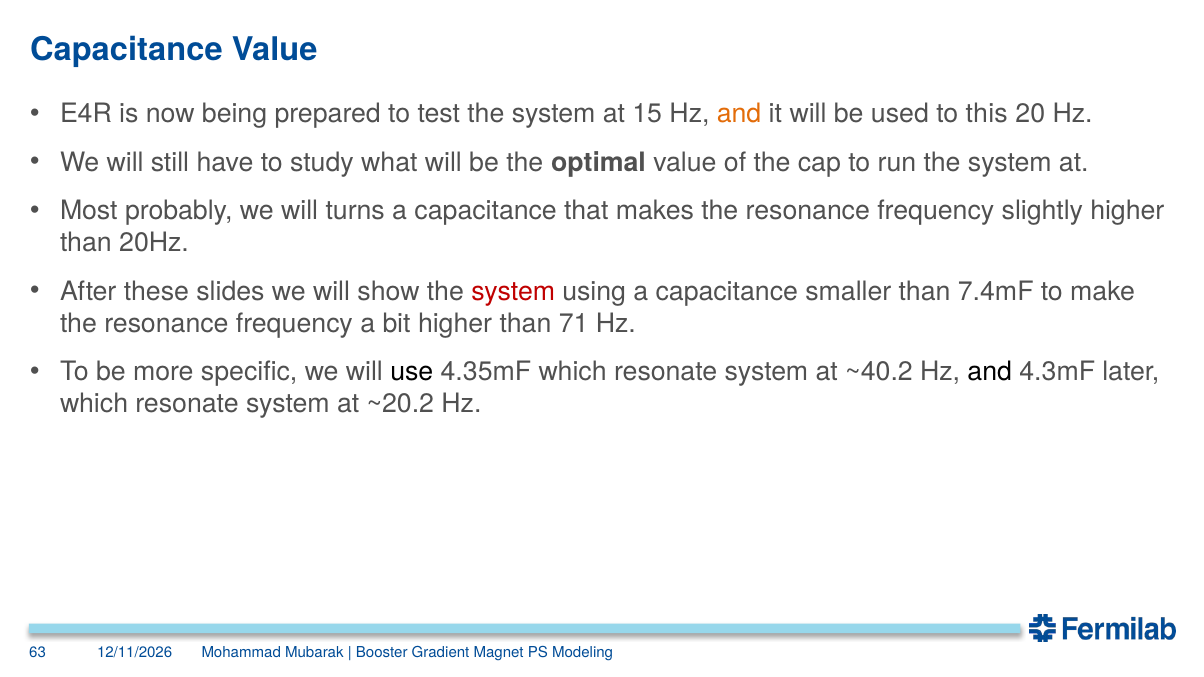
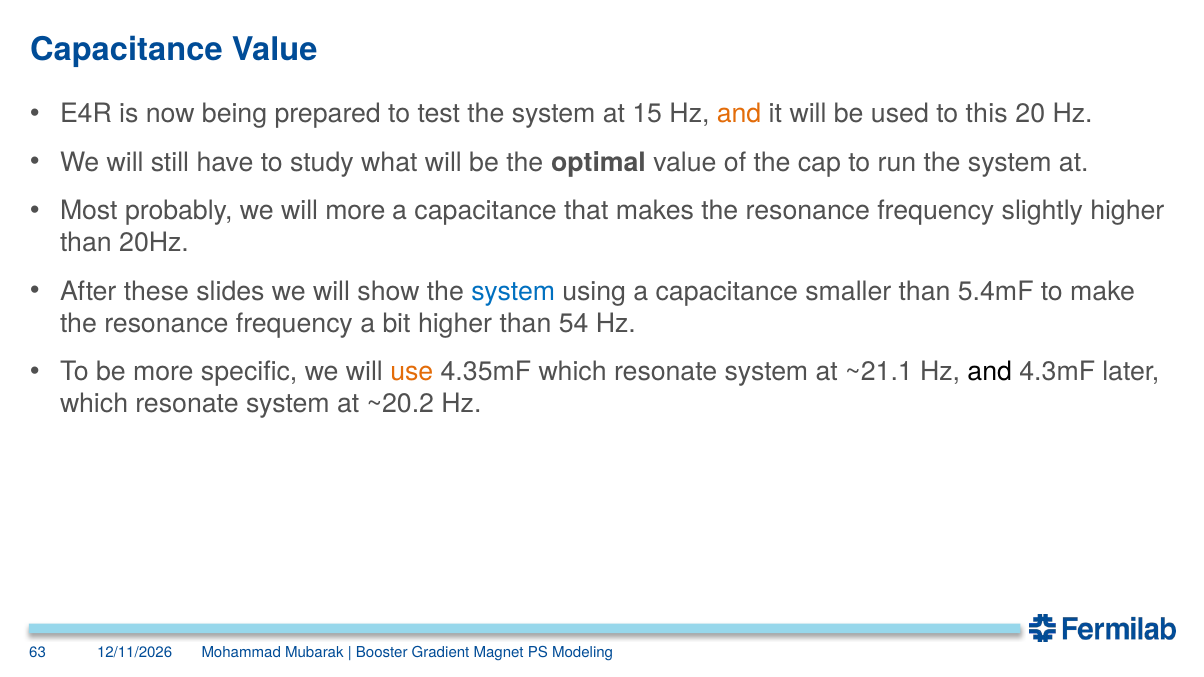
will turns: turns -> more
system at (513, 292) colour: red -> blue
7.4mF: 7.4mF -> 5.4mF
71: 71 -> 54
use colour: black -> orange
~40.2: ~40.2 -> ~21.1
